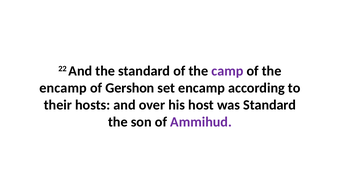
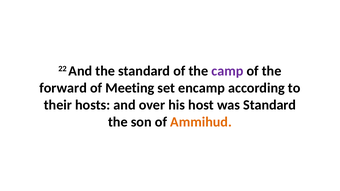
encamp at (63, 88): encamp -> forward
Gershon: Gershon -> Meeting
Ammihud colour: purple -> orange
